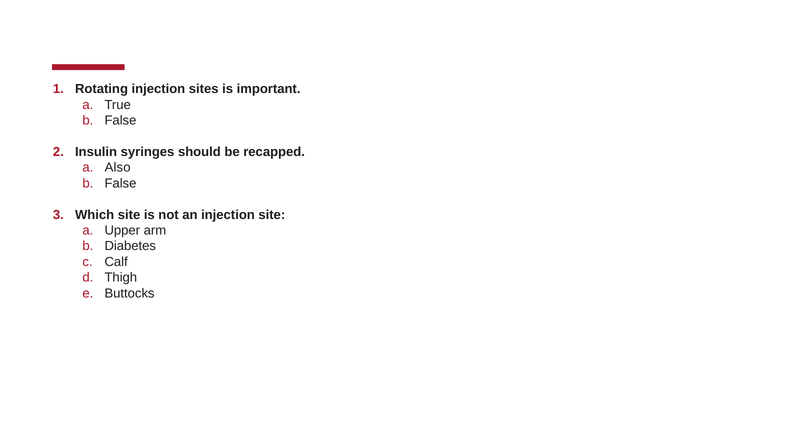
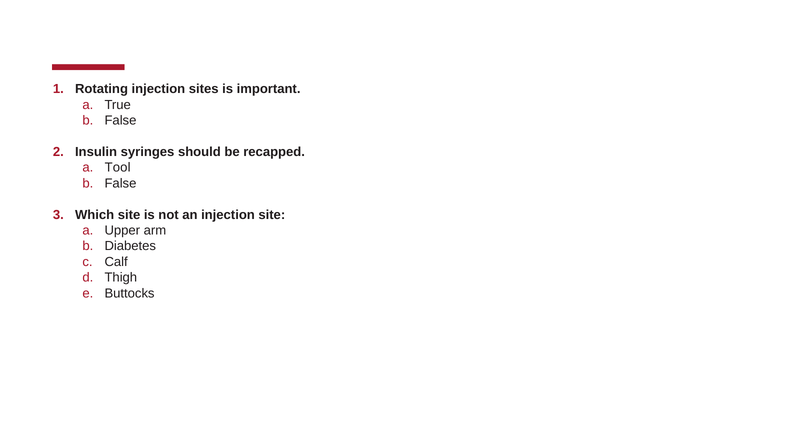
Also: Also -> Tool
